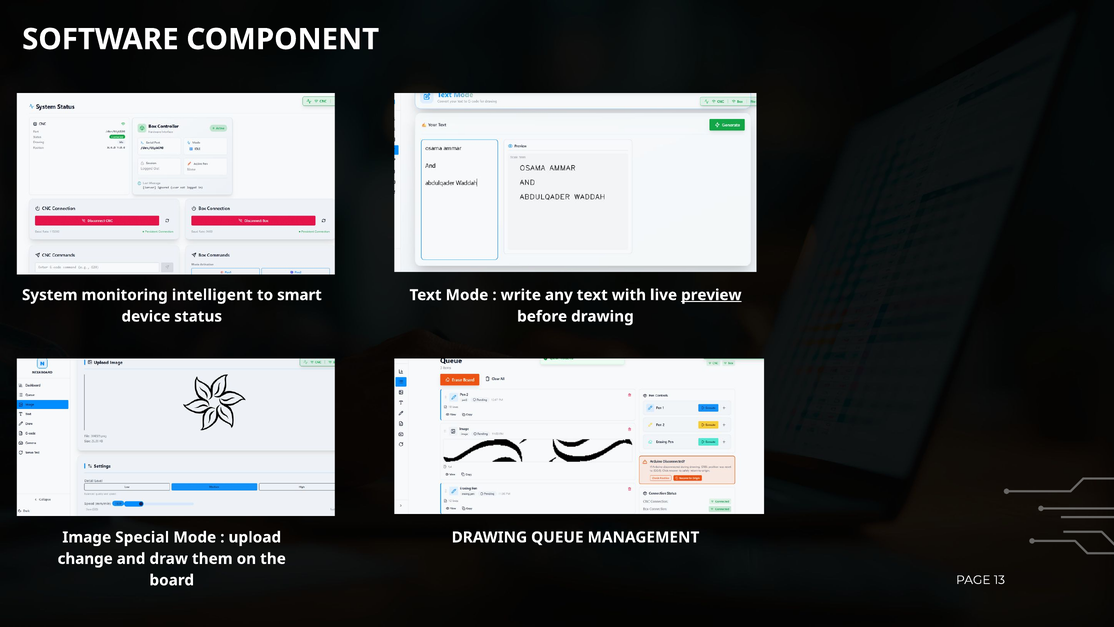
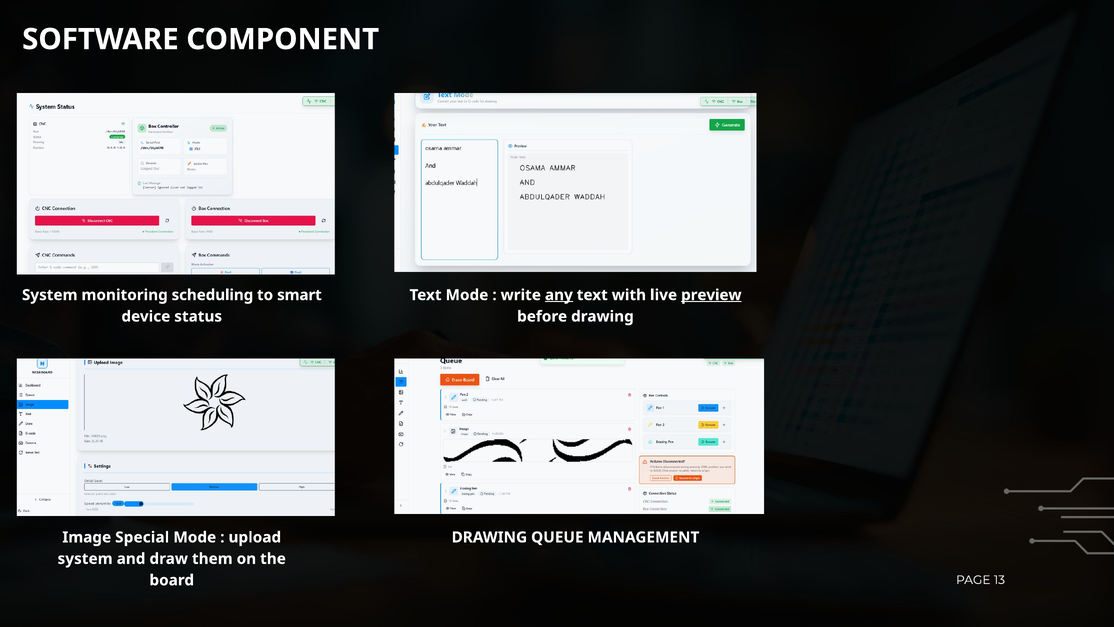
intelligent: intelligent -> scheduling
any underline: none -> present
change at (85, 558): change -> system
